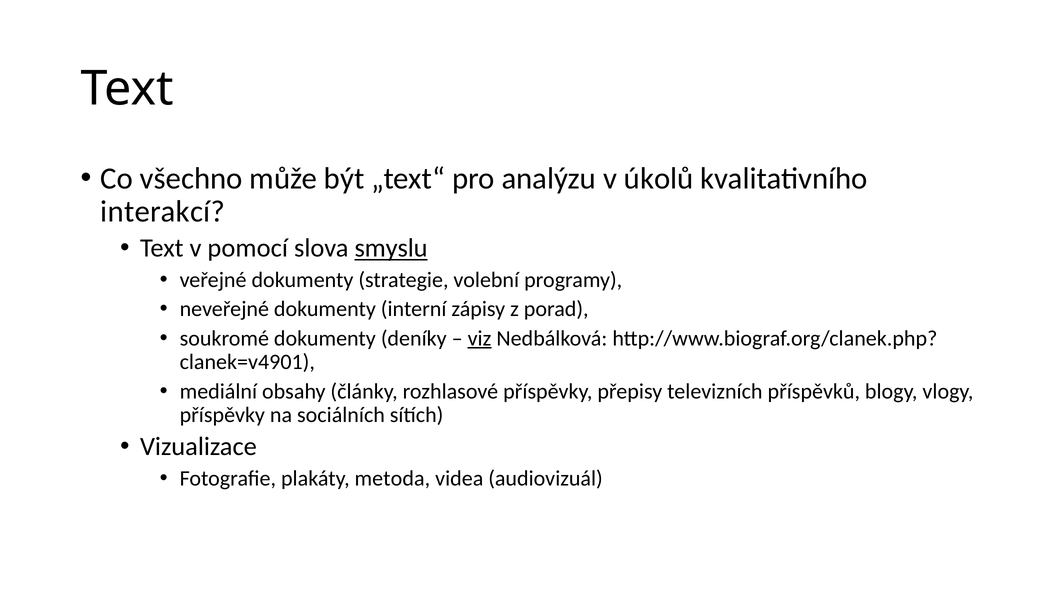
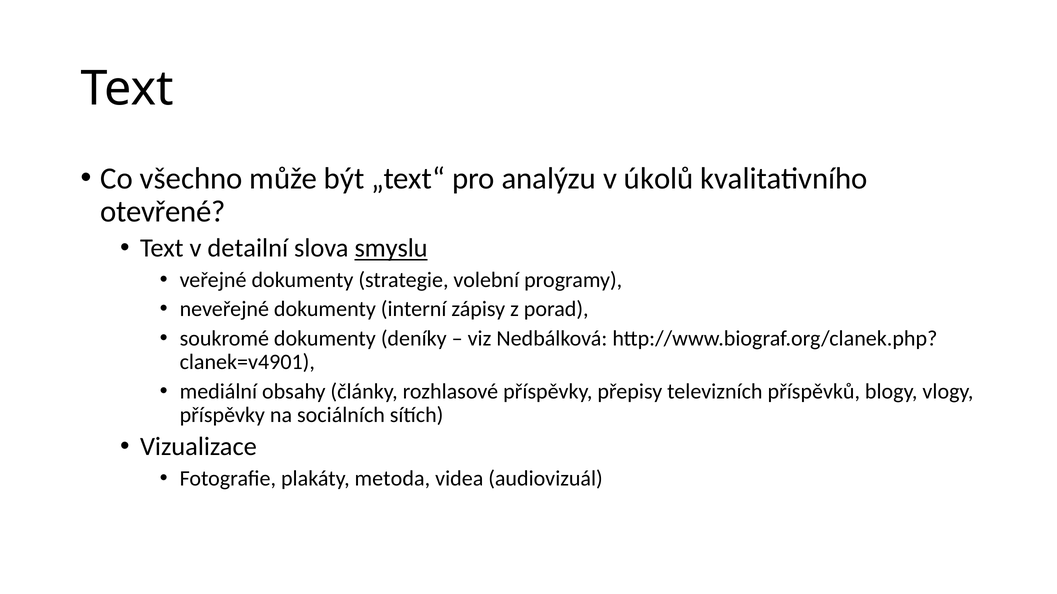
interakcí: interakcí -> otevřené
pomocí: pomocí -> detailní
viz underline: present -> none
